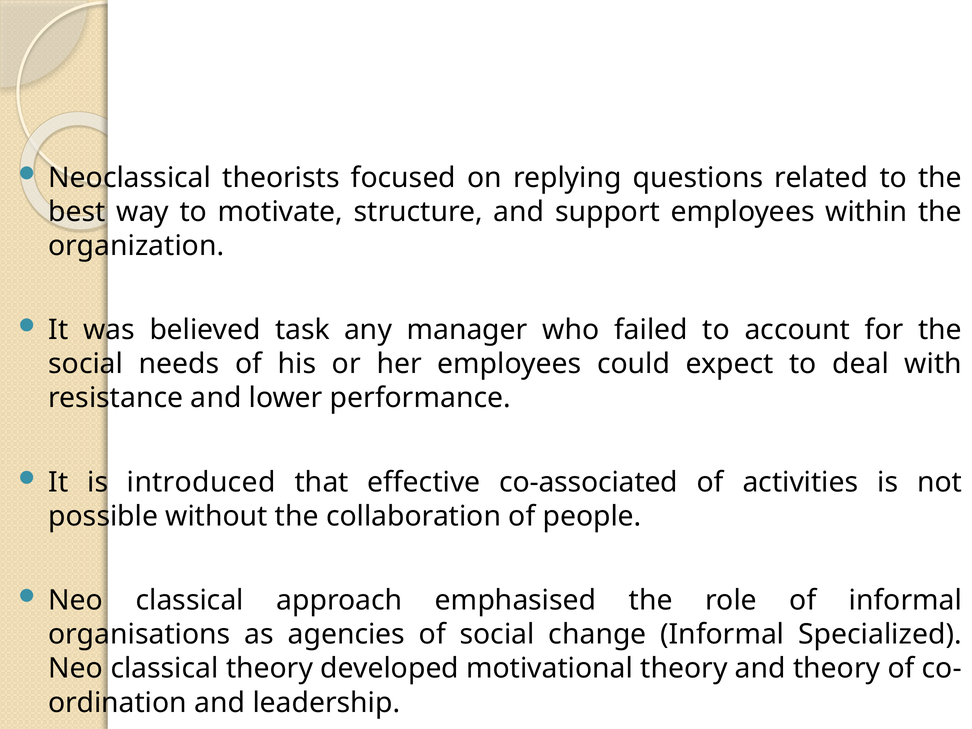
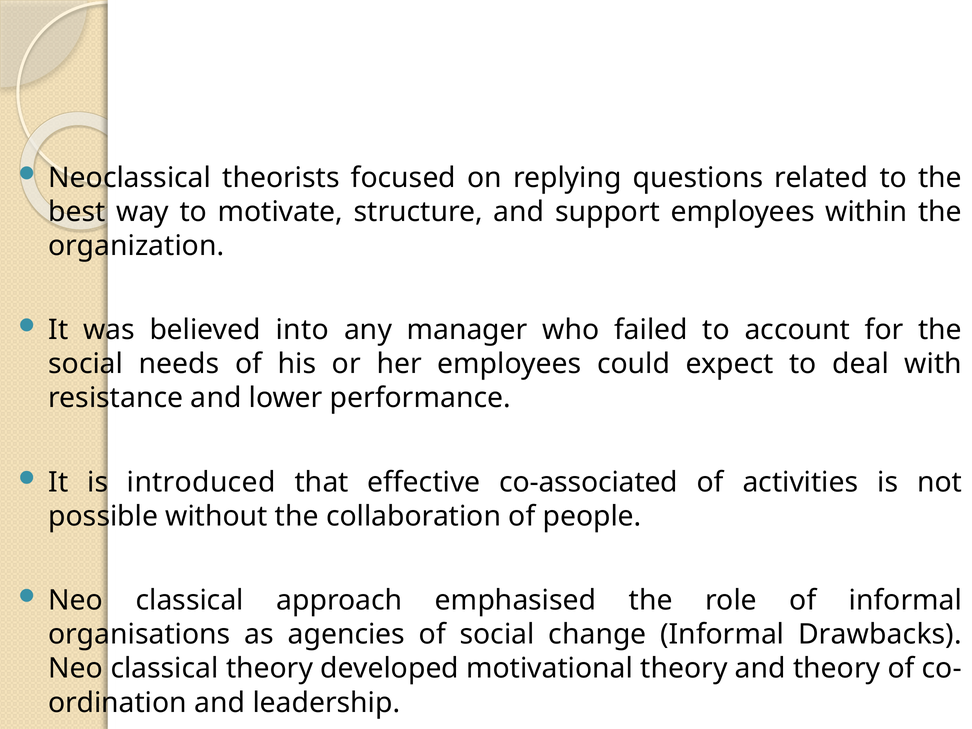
task: task -> into
Specialized: Specialized -> Drawbacks
